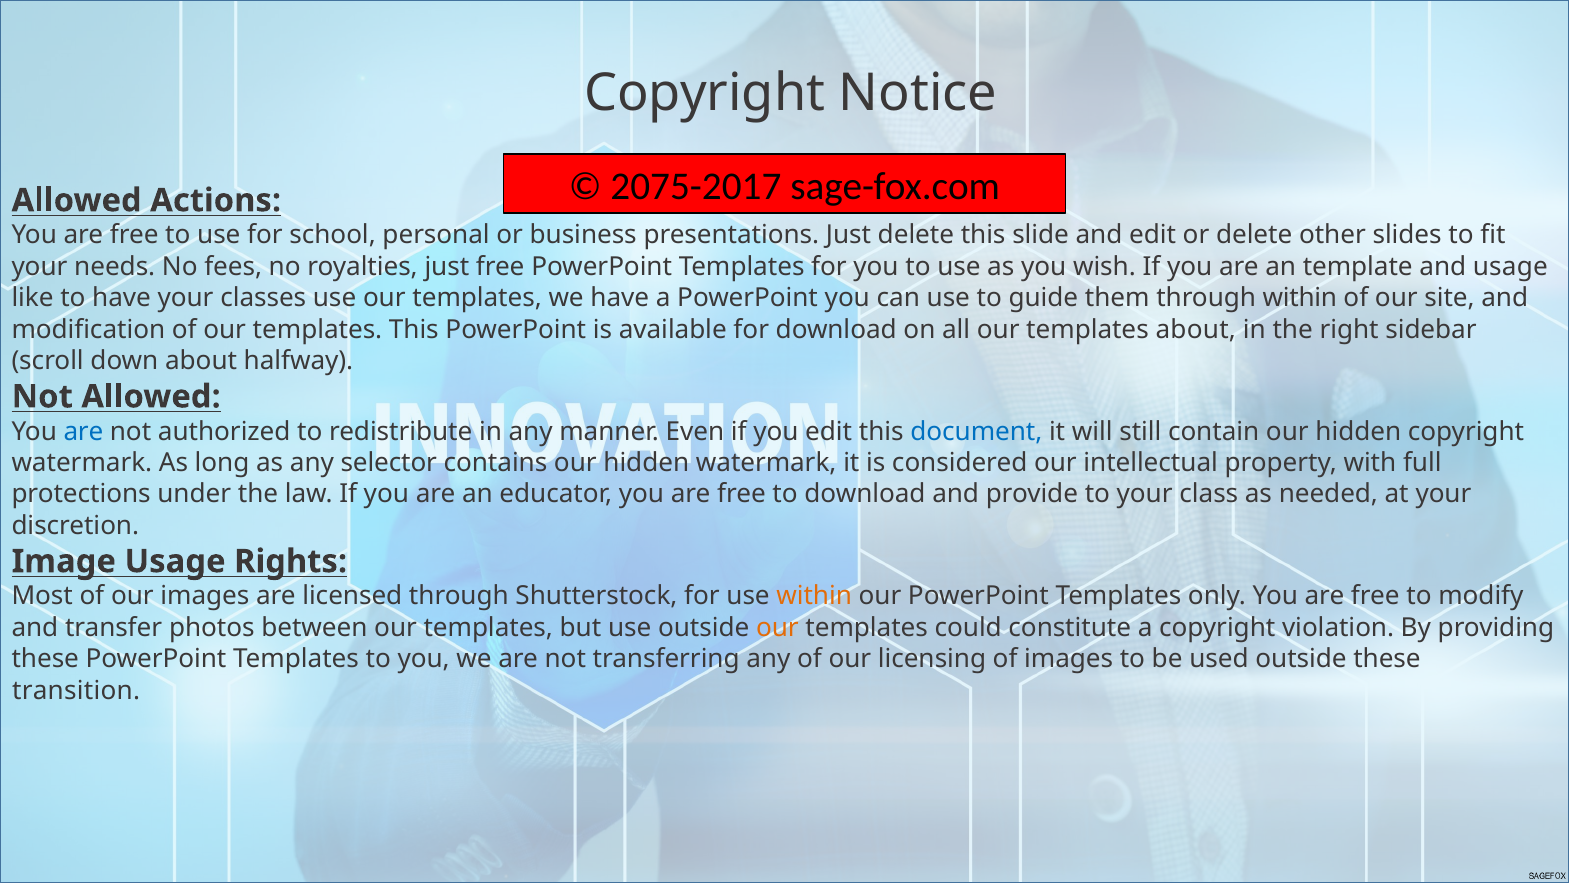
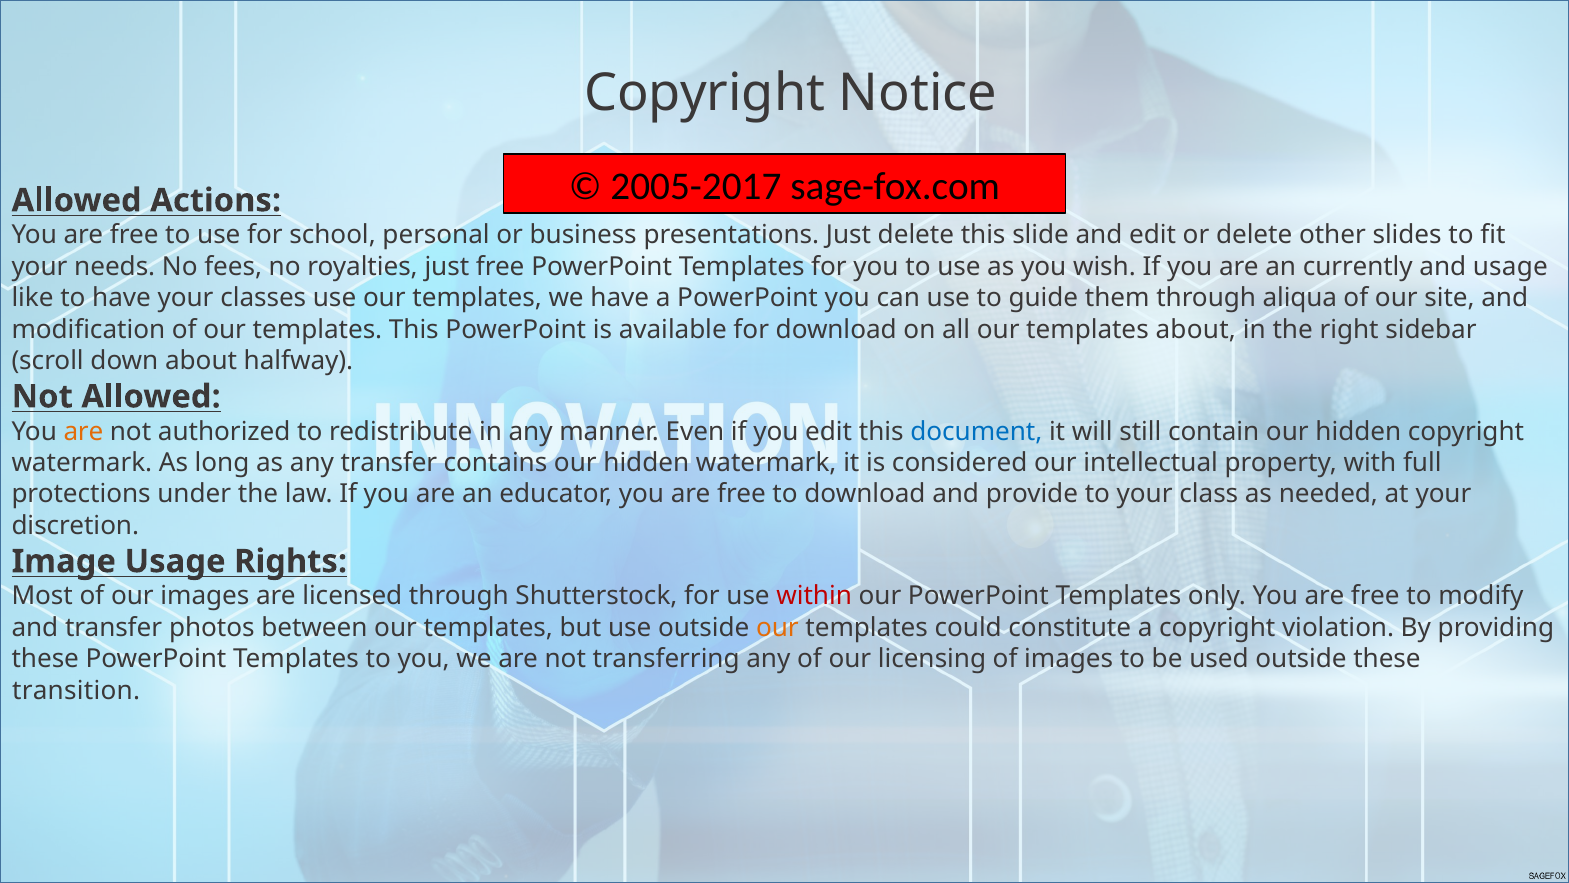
2075-2017: 2075-2017 -> 2005-2017
template: template -> currently
through within: within -> aliqua
are at (83, 431) colour: blue -> orange
any selector: selector -> transfer
within at (814, 596) colour: orange -> red
